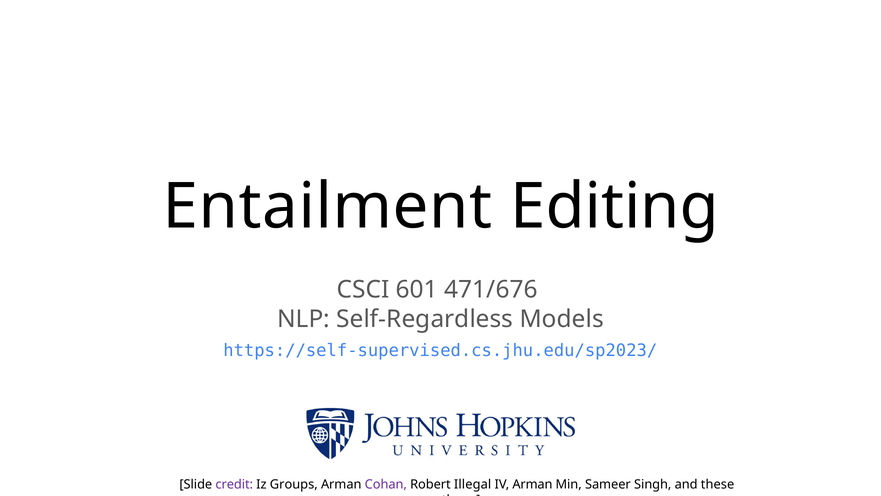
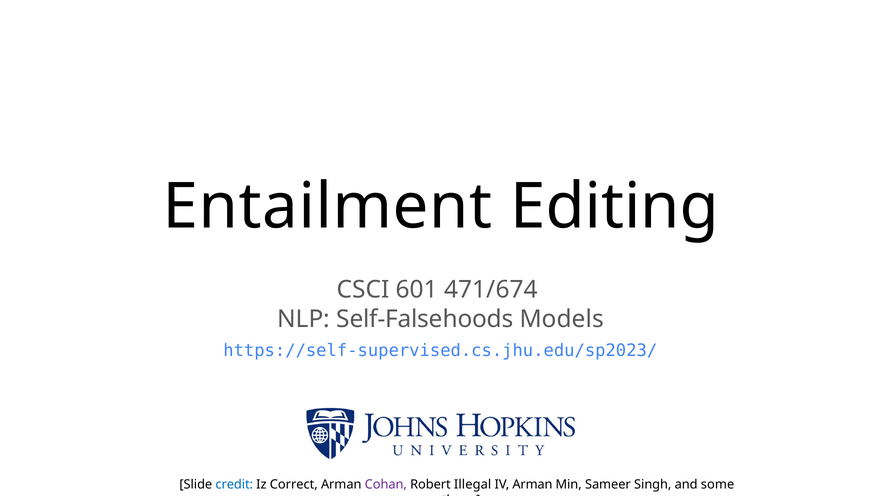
471/676: 471/676 -> 471/674
Self-Regardless: Self-Regardless -> Self-Falsehoods
credit colour: purple -> blue
Groups: Groups -> Correct
these: these -> some
